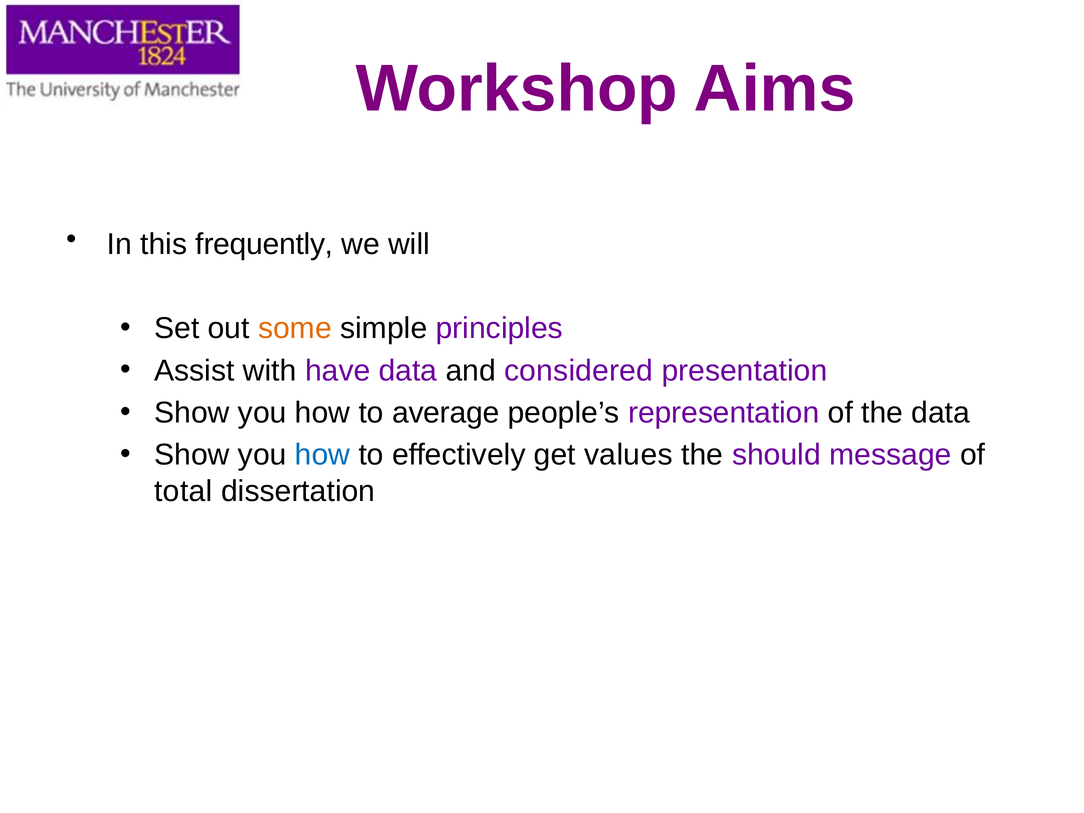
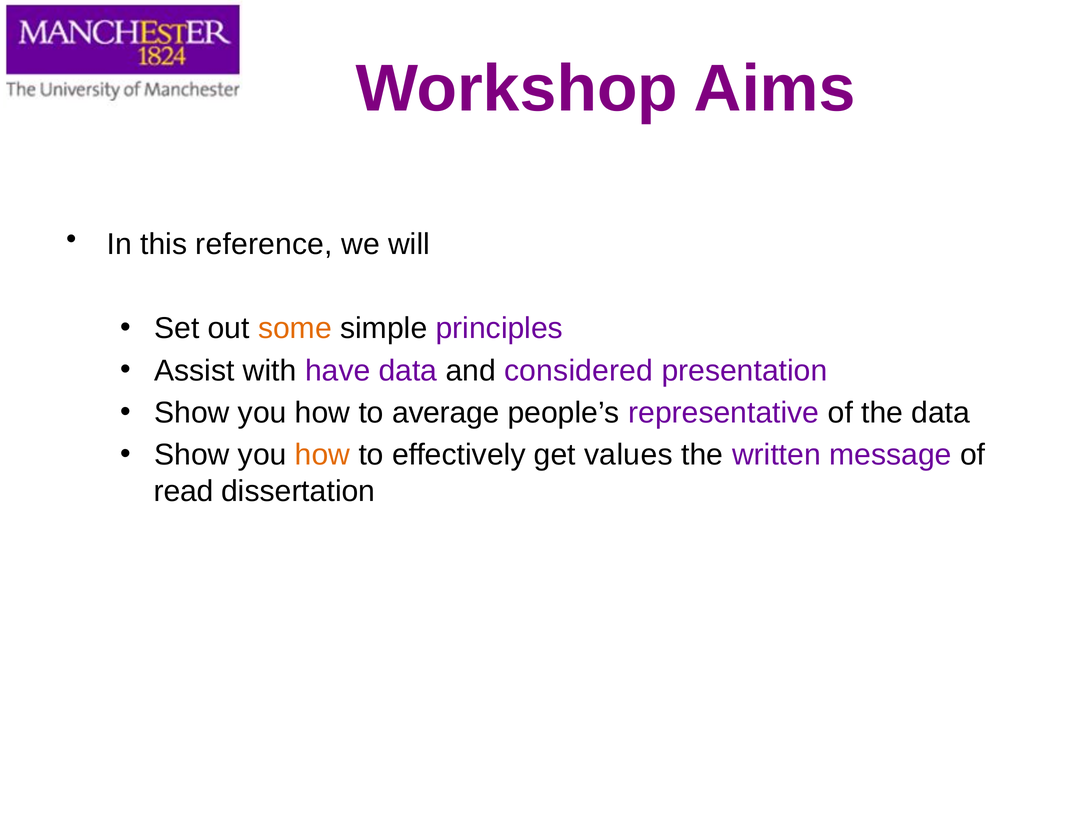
frequently: frequently -> reference
representation: representation -> representative
how at (323, 455) colour: blue -> orange
should: should -> written
total: total -> read
